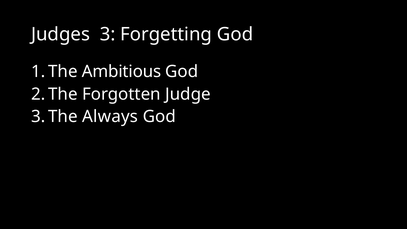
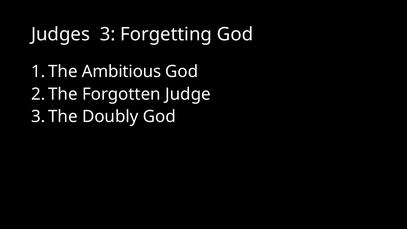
Always: Always -> Doubly
